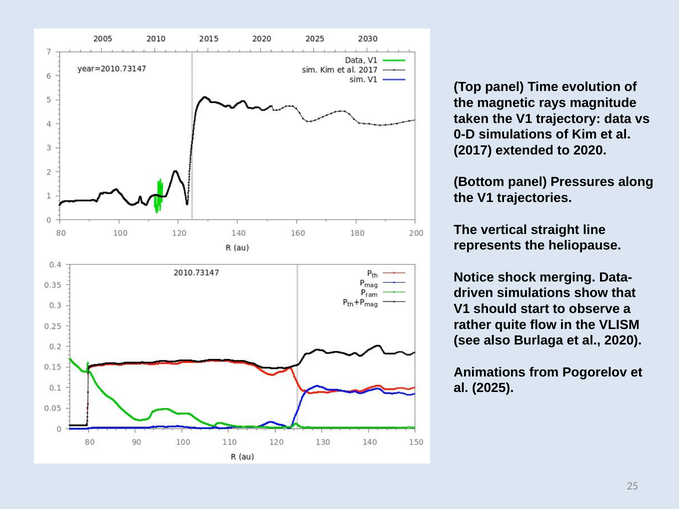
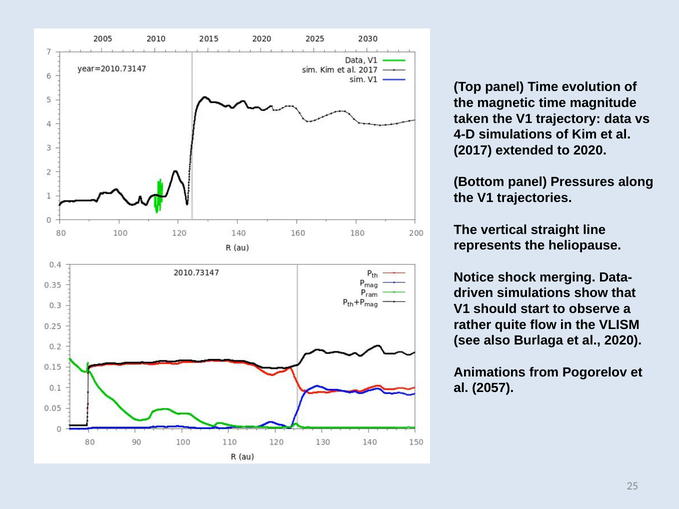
magnetic rays: rays -> time
0-D: 0-D -> 4-D
2025: 2025 -> 2057
